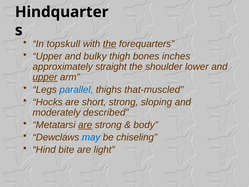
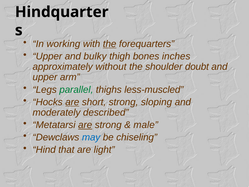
topskull: topskull -> working
straight: straight -> without
lower: lower -> doubt
upper at (45, 77) underline: present -> none
parallel colour: blue -> green
that-muscled: that-muscled -> less-muscled
are at (72, 102) underline: none -> present
body: body -> male
bite: bite -> that
